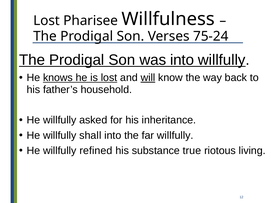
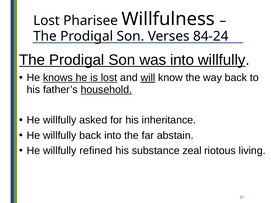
75-24: 75-24 -> 84-24
household underline: none -> present
willfully shall: shall -> back
far willfully: willfully -> abstain
true: true -> zeal
